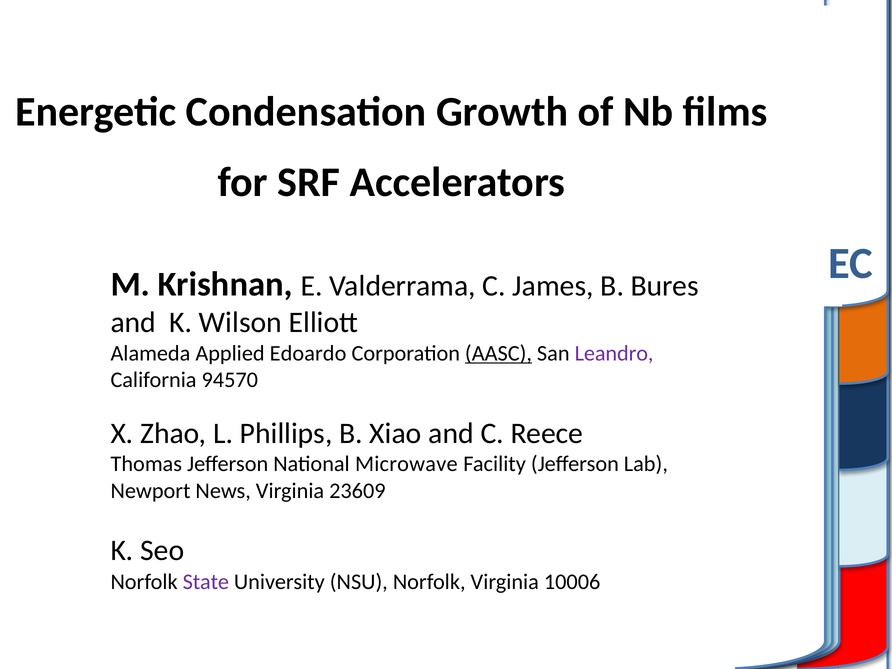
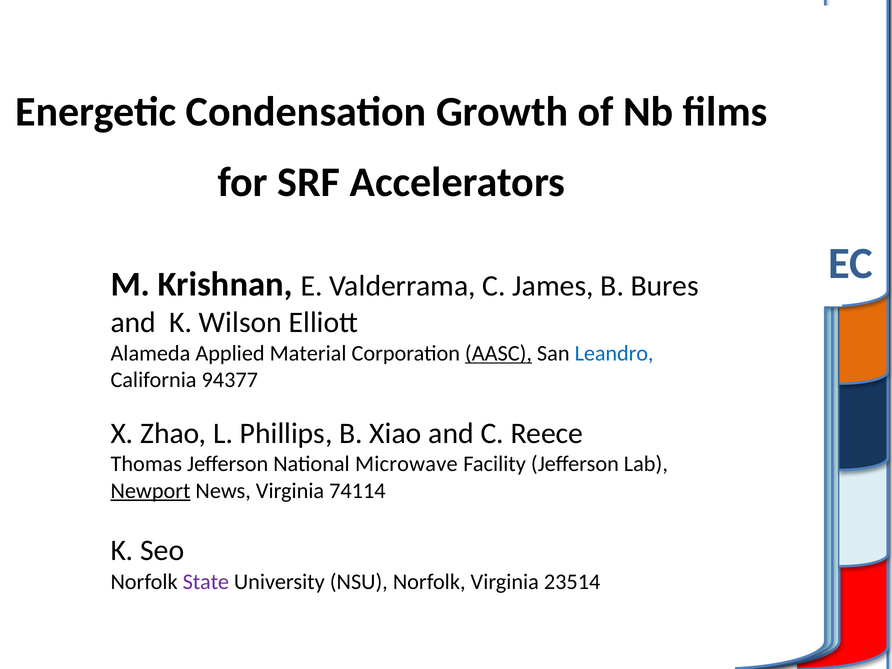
Edoardo: Edoardo -> Material
Leandro colour: purple -> blue
94570: 94570 -> 94377
Newport underline: none -> present
23609: 23609 -> 74114
10006: 10006 -> 23514
